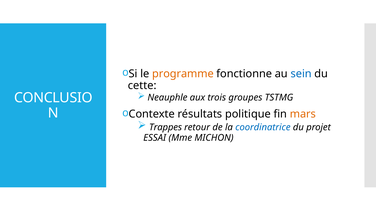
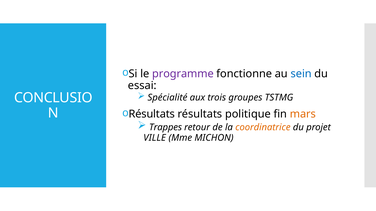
programme colour: orange -> purple
cette: cette -> essai
Neauphle: Neauphle -> Spécialité
Contexte at (152, 114): Contexte -> Résultats
coordinatrice colour: blue -> orange
ESSAI: ESSAI -> VILLE
